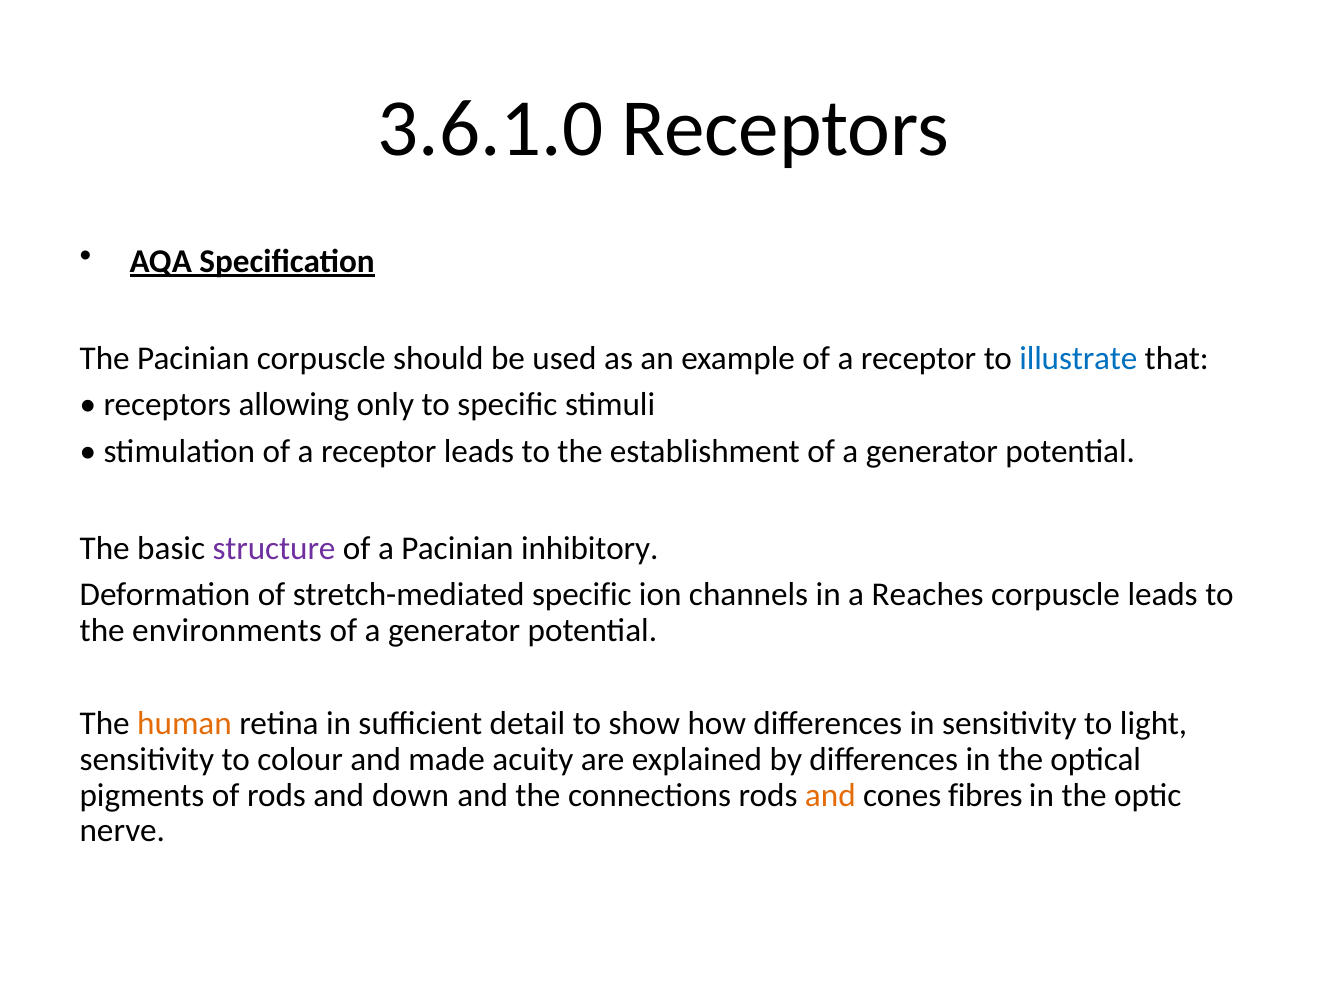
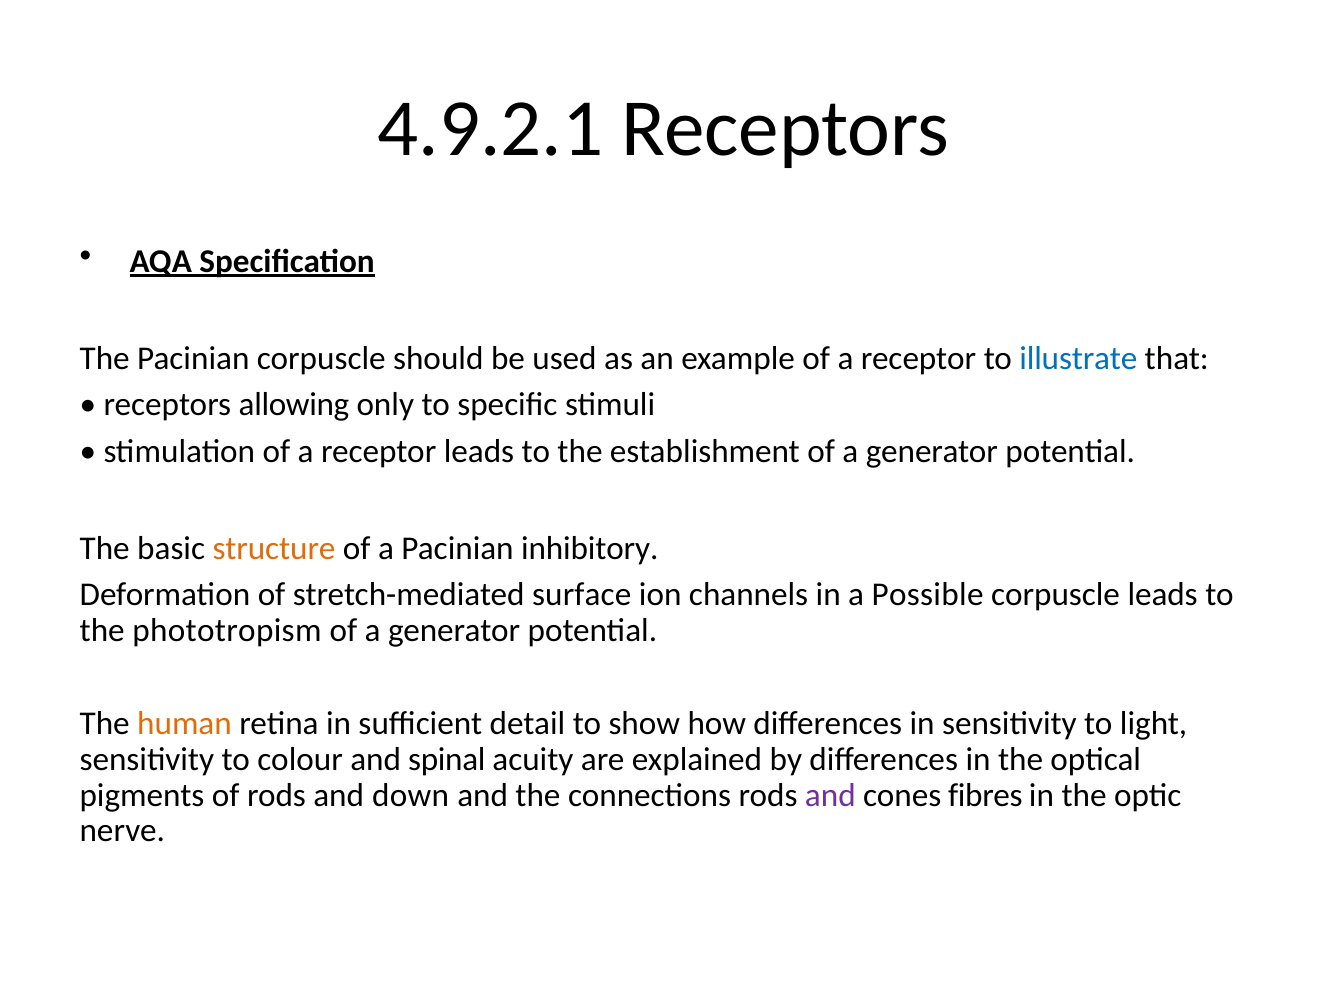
3.6.1.0: 3.6.1.0 -> 4.9.2.1
structure colour: purple -> orange
stretch-mediated specific: specific -> surface
Reaches: Reaches -> Possible
environments: environments -> phototropism
made: made -> spinal
and at (830, 795) colour: orange -> purple
